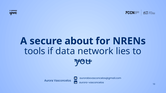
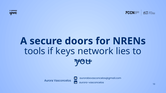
about: about -> doors
data: data -> keys
